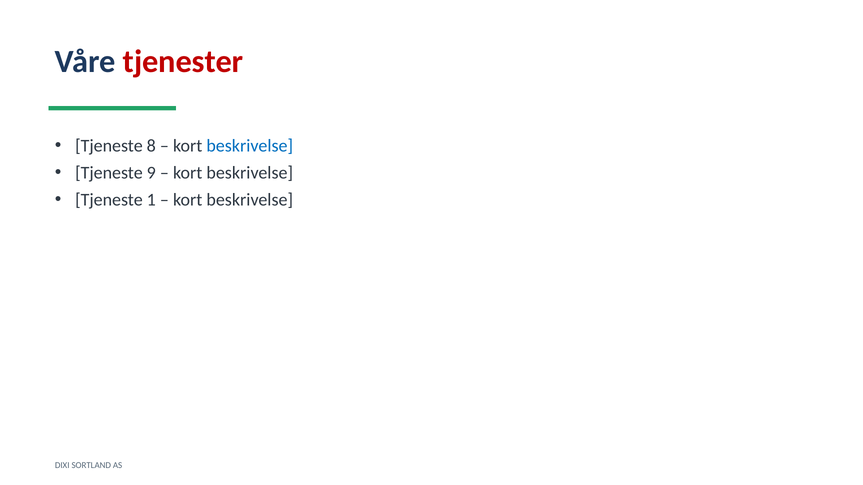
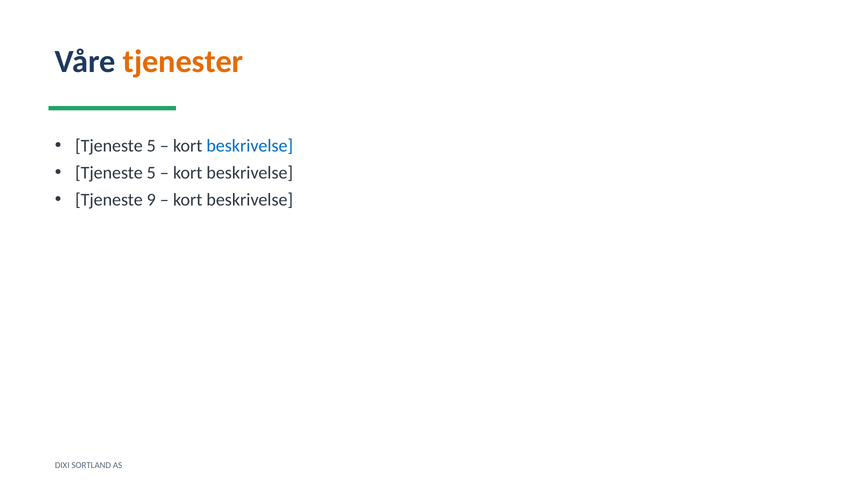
tjenester colour: red -> orange
8 at (151, 146): 8 -> 5
9 at (151, 173): 9 -> 5
1: 1 -> 9
